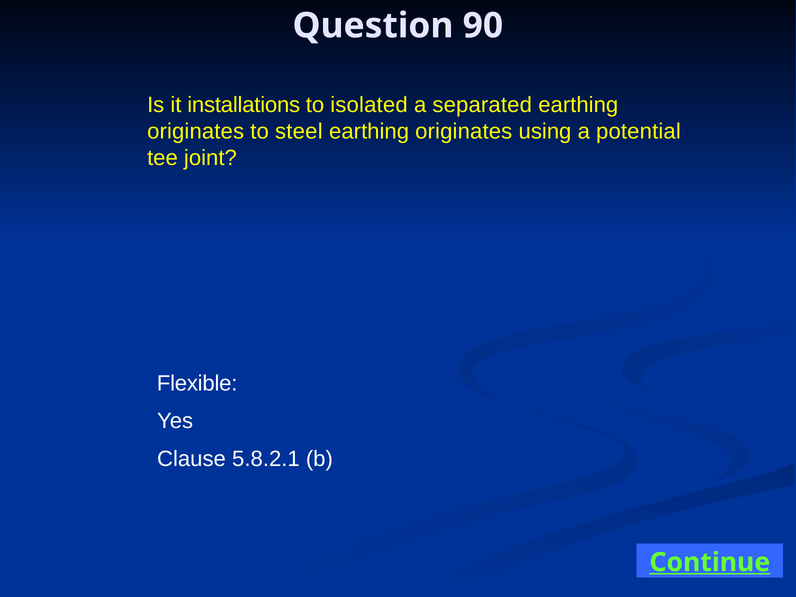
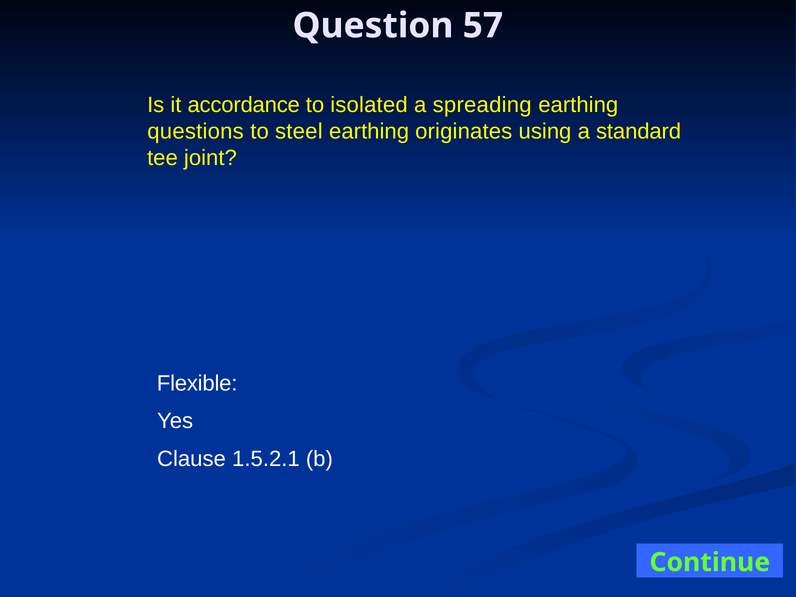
90: 90 -> 57
installations: installations -> accordance
separated: separated -> spreading
originates at (196, 132): originates -> questions
potential: potential -> standard
5.8.2.1: 5.8.2.1 -> 1.5.2.1
Continue underline: present -> none
